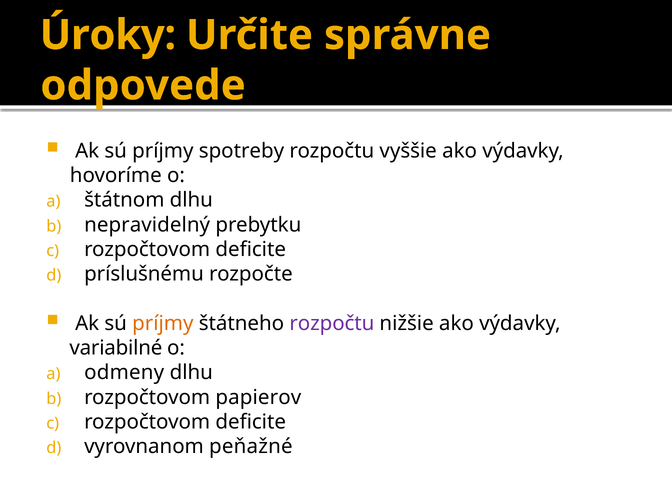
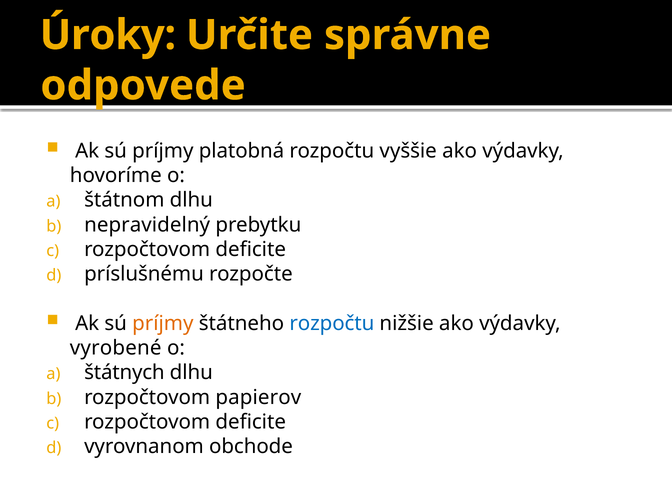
spotreby: spotreby -> platobná
rozpočtu at (332, 323) colour: purple -> blue
variabilné: variabilné -> vyrobené
odmeny: odmeny -> štátnych
peňažné: peňažné -> obchode
